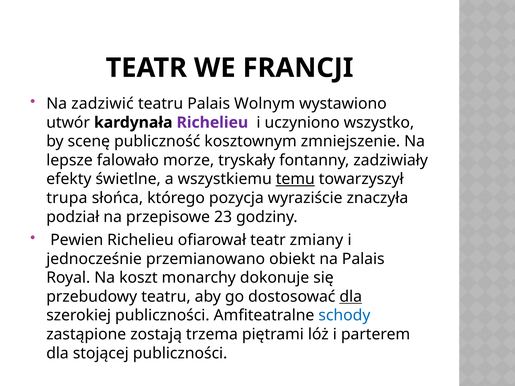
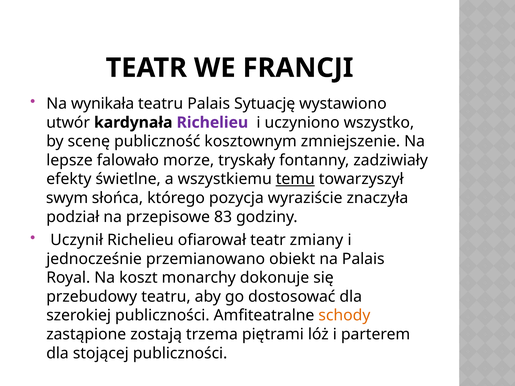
zadziwić: zadziwić -> wynikała
Wolnym: Wolnym -> Sytuację
trupa: trupa -> swym
23: 23 -> 83
Pewien: Pewien -> Uczynił
dla at (351, 297) underline: present -> none
schody colour: blue -> orange
